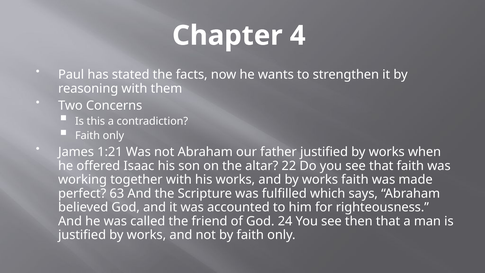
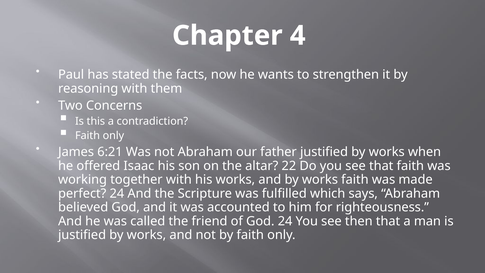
1:21: 1:21 -> 6:21
perfect 63: 63 -> 24
